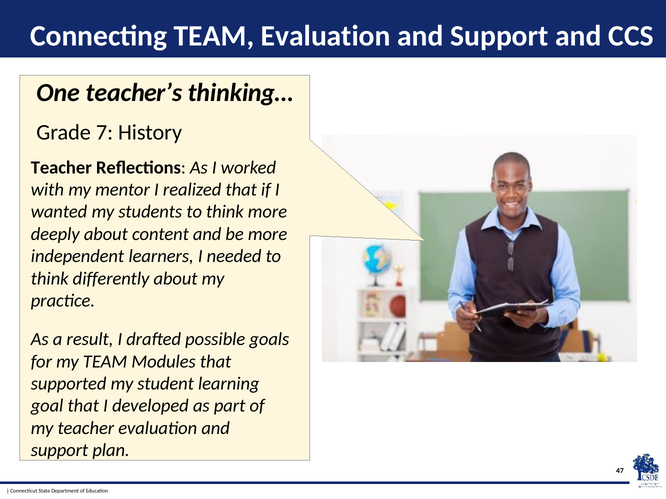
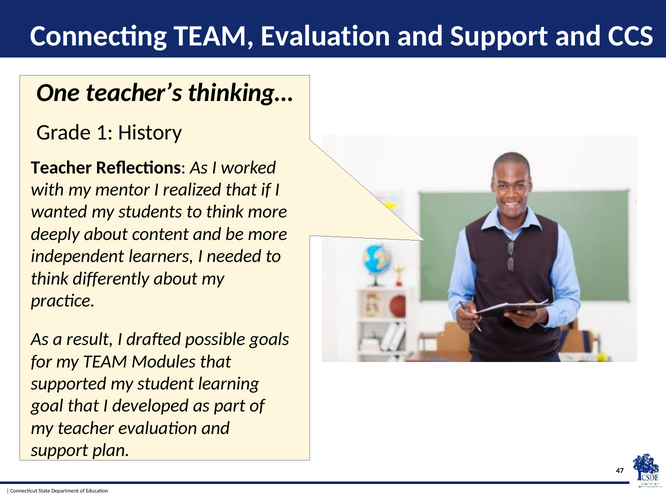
7: 7 -> 1
